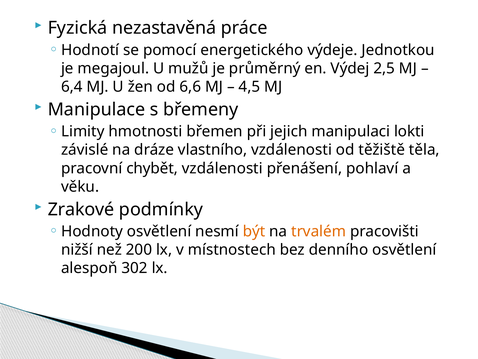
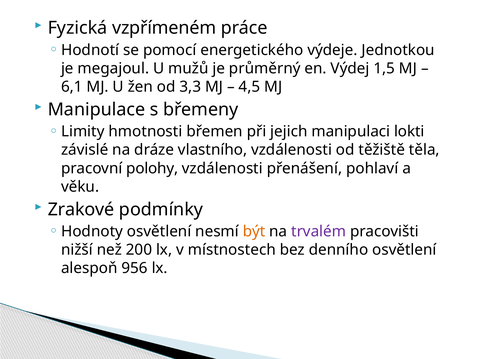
nezastavěná: nezastavěná -> vzpřímeném
2,5: 2,5 -> 1,5
6,4: 6,4 -> 6,1
6,6: 6,6 -> 3,3
chybět: chybět -> polohy
trvalém colour: orange -> purple
302: 302 -> 956
